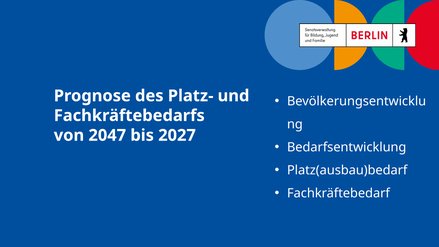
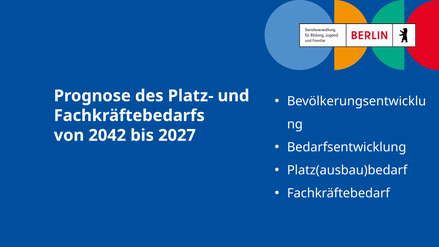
2047: 2047 -> 2042
